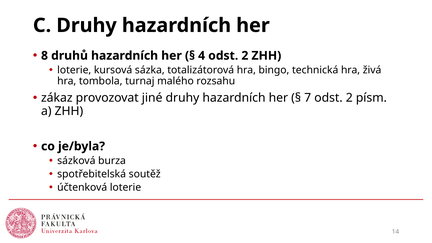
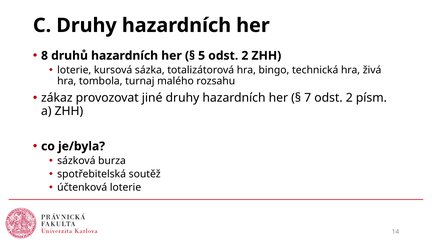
4: 4 -> 5
